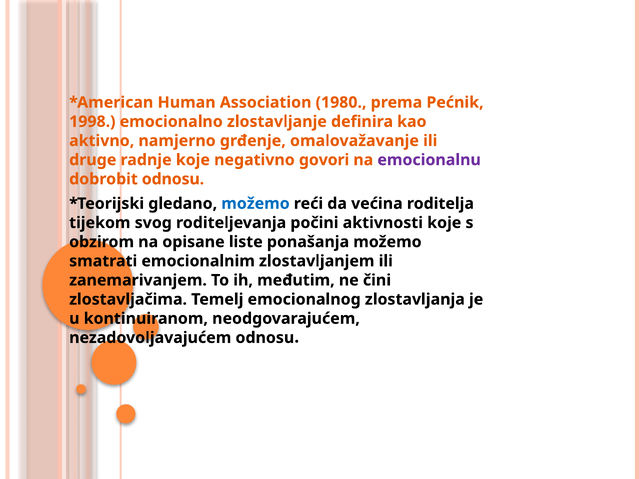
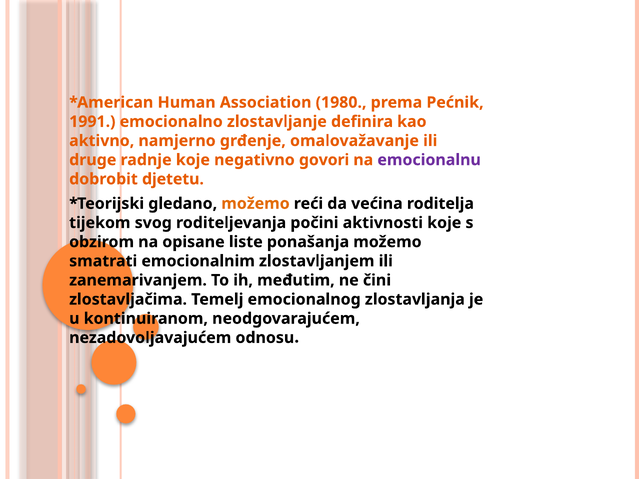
1998: 1998 -> 1991
dobrobit odnosu: odnosu -> djetetu
možemo at (255, 204) colour: blue -> orange
